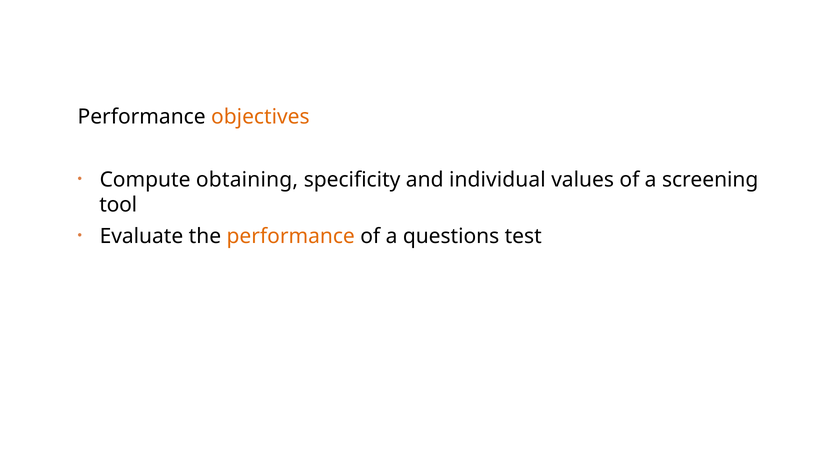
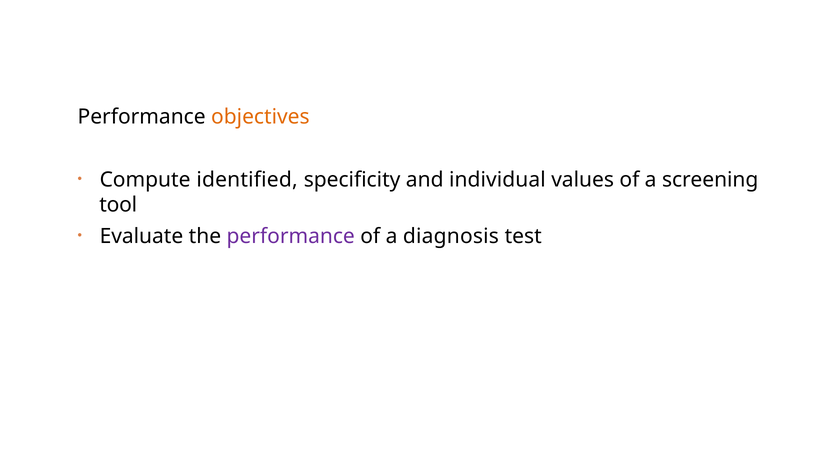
obtaining: obtaining -> identified
performance at (291, 236) colour: orange -> purple
questions: questions -> diagnosis
